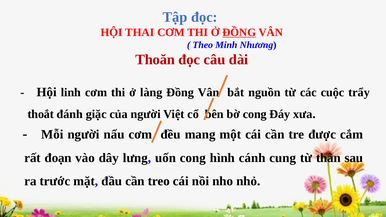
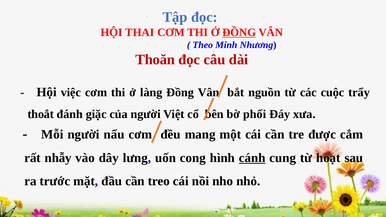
linh: linh -> việc
bờ cong: cong -> phối
đoạn: đoạn -> nhẫy
cánh underline: none -> present
thân: thân -> hoạt
